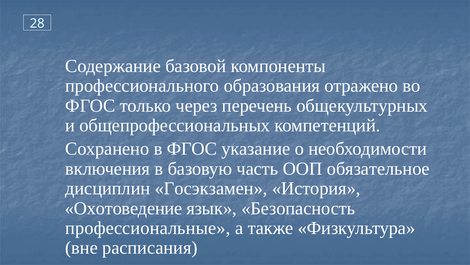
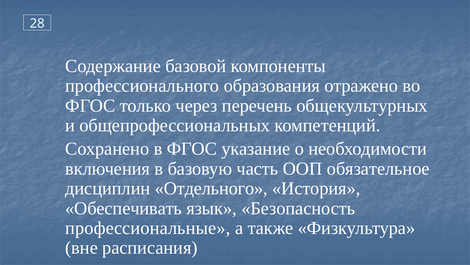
Госэкзамен: Госэкзамен -> Отдельного
Охотоведение: Охотоведение -> Обеспечивать
